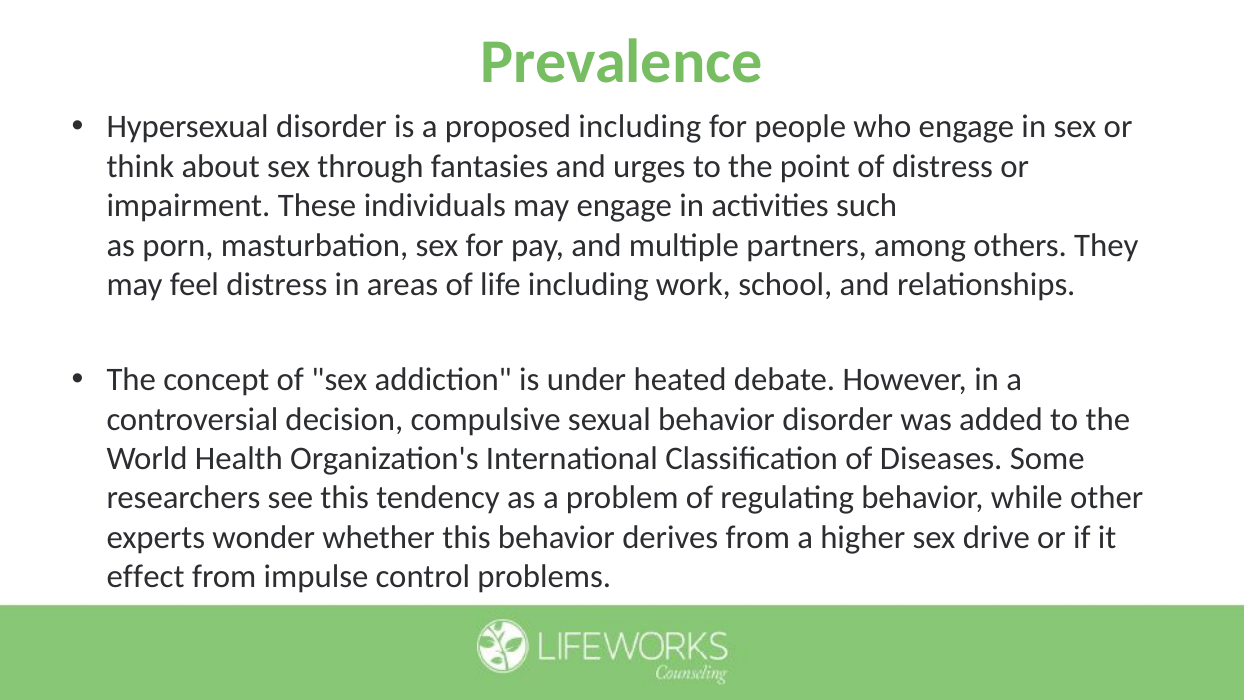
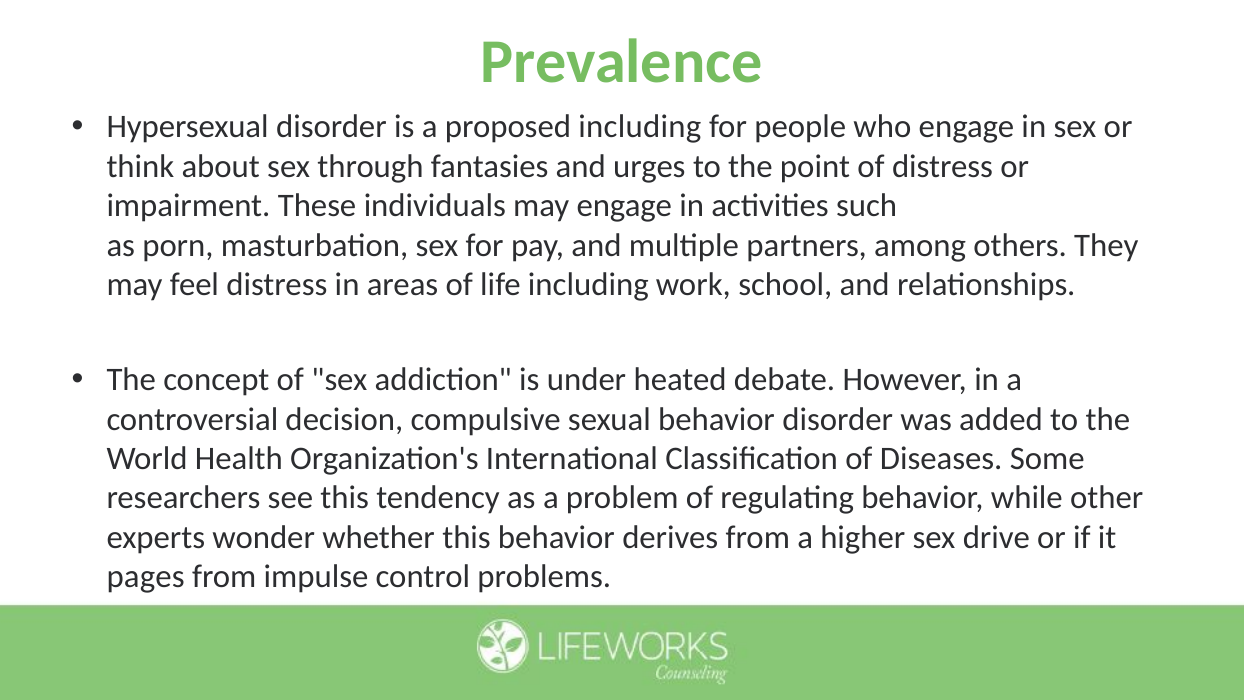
effect: effect -> pages
